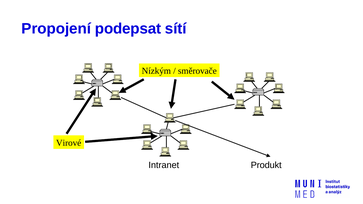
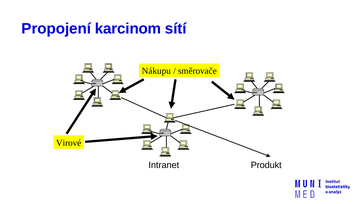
podepsat: podepsat -> karcinom
Nízkým: Nízkým -> Nákupu
